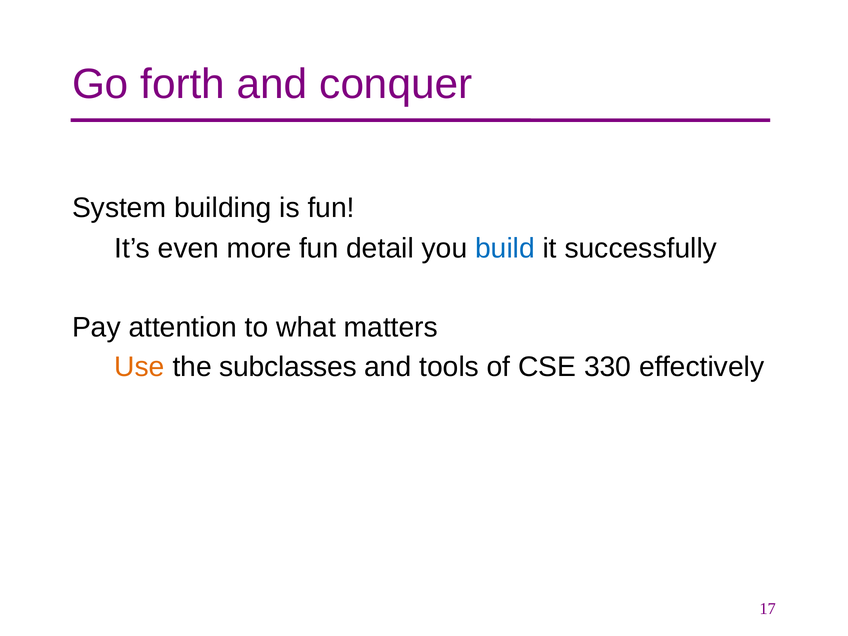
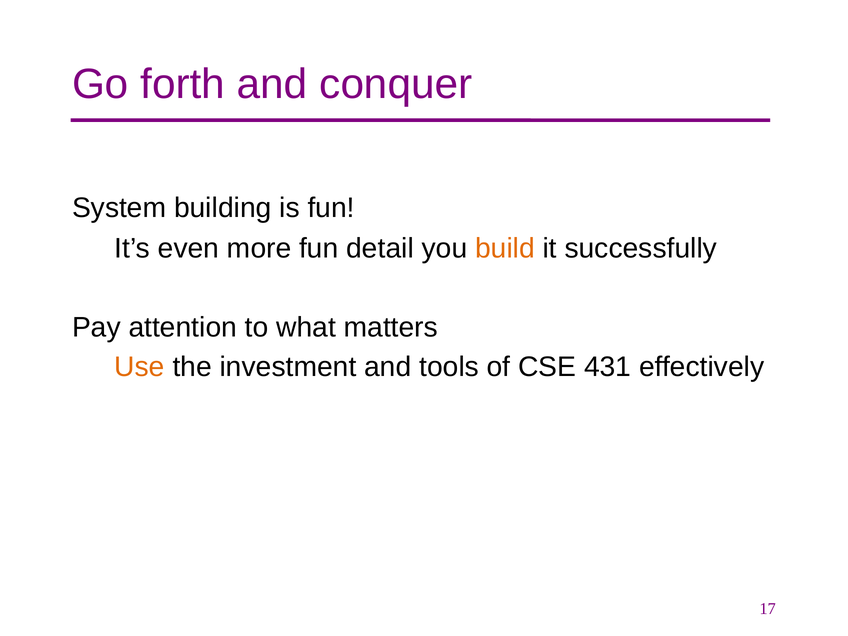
build colour: blue -> orange
subclasses: subclasses -> investment
330: 330 -> 431
